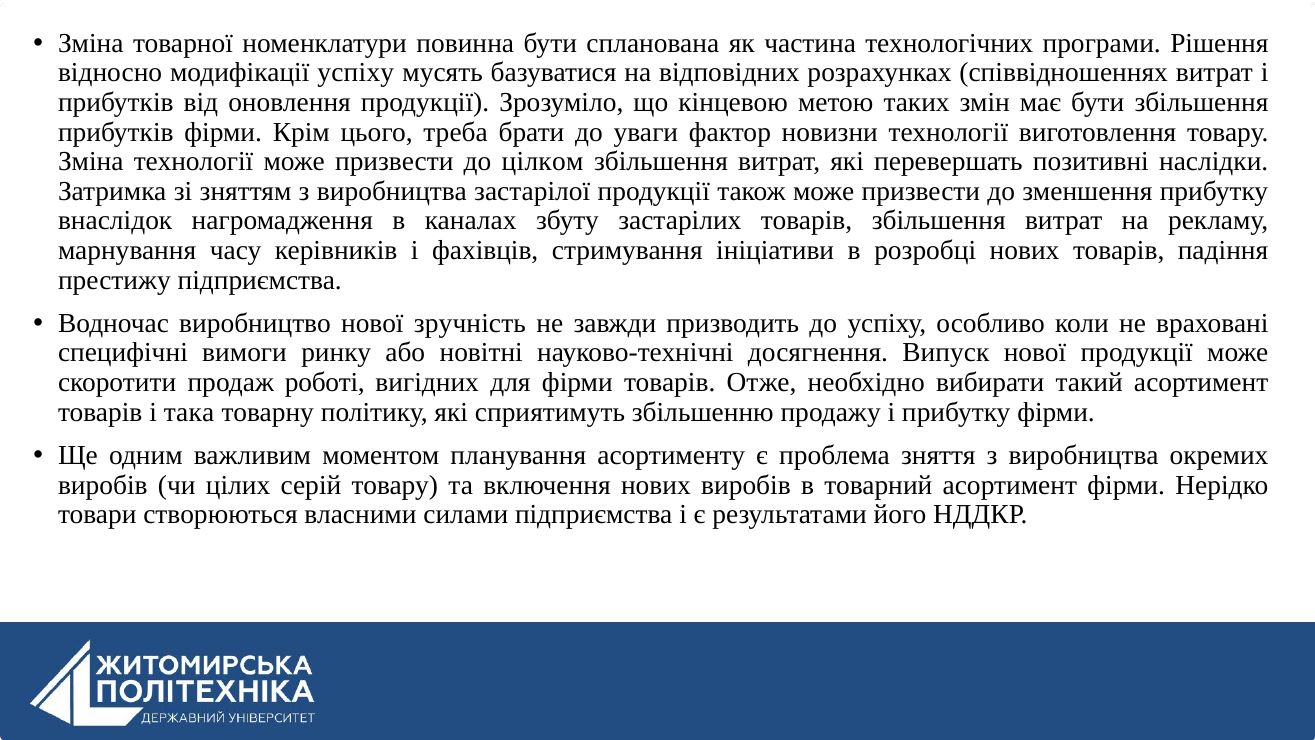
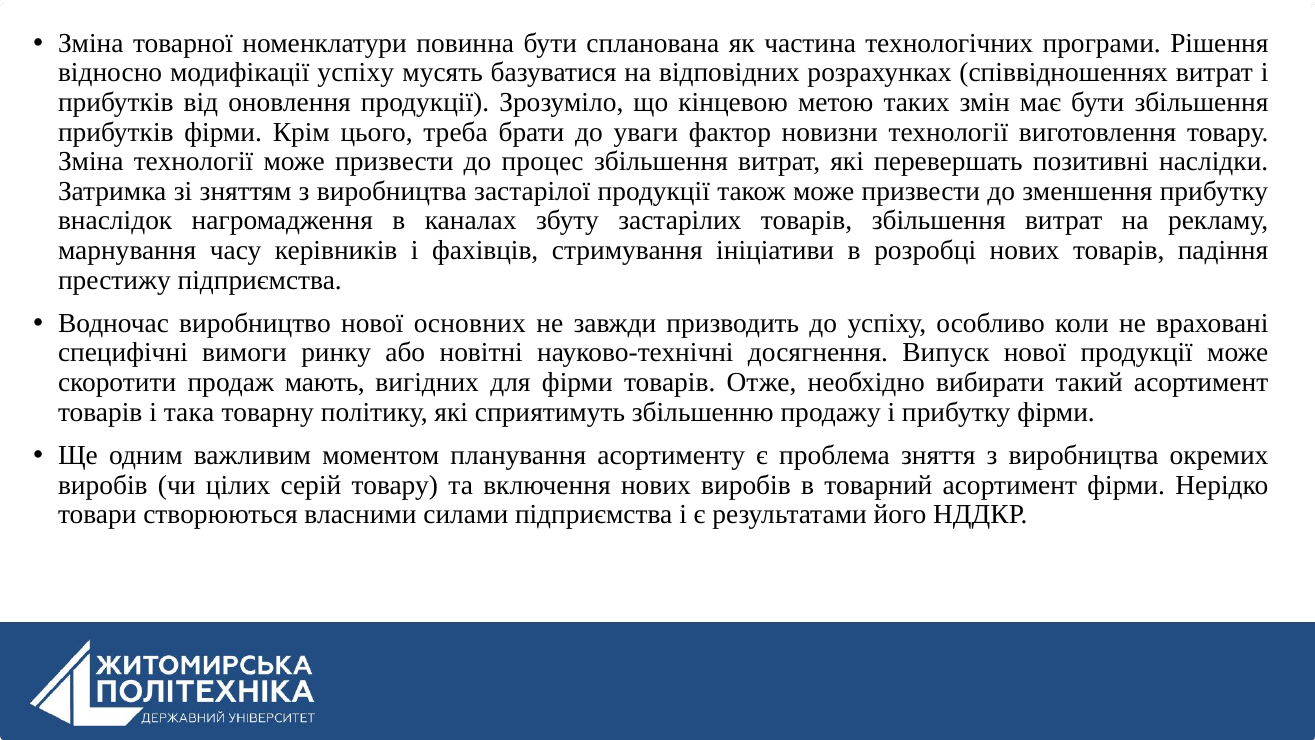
цілком: цілком -> процес
зручність: зручність -> основних
роботі: роботі -> мають
